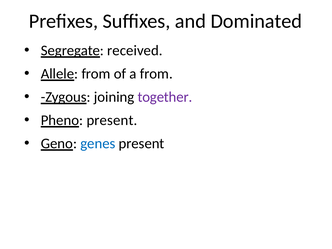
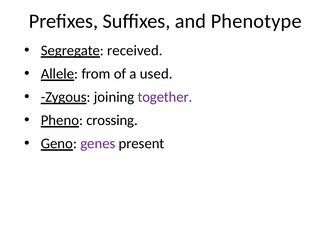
Dominated: Dominated -> Phenotype
a from: from -> used
Pheno present: present -> crossing
genes colour: blue -> purple
